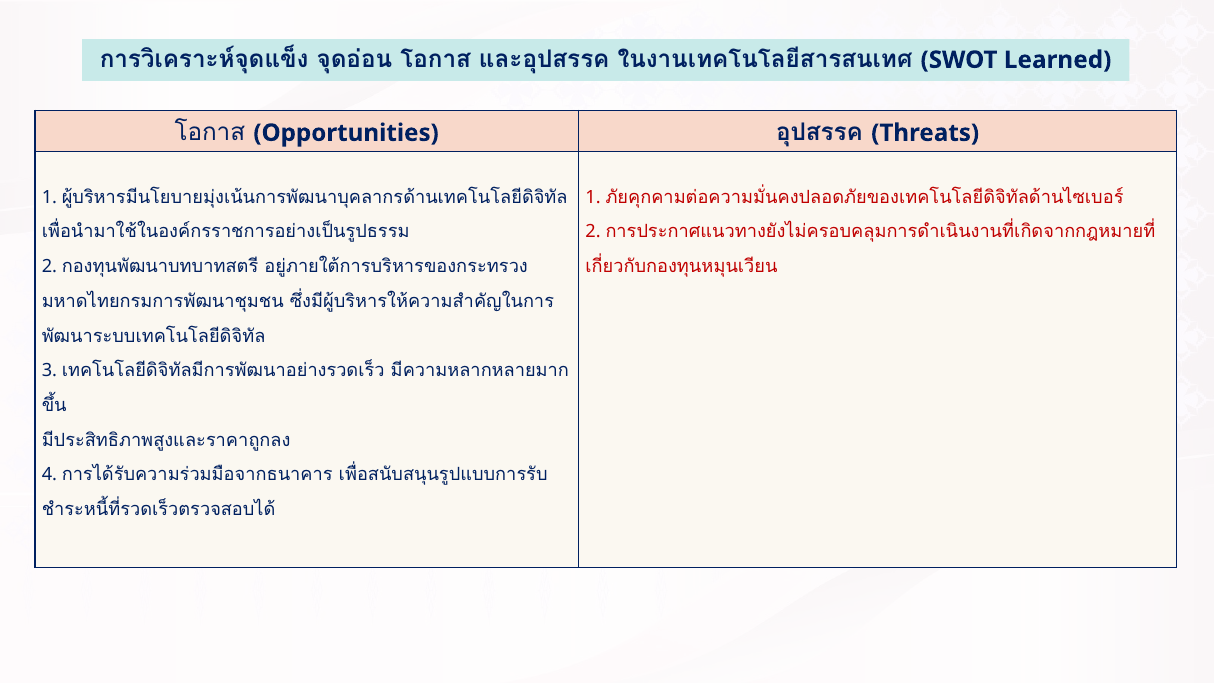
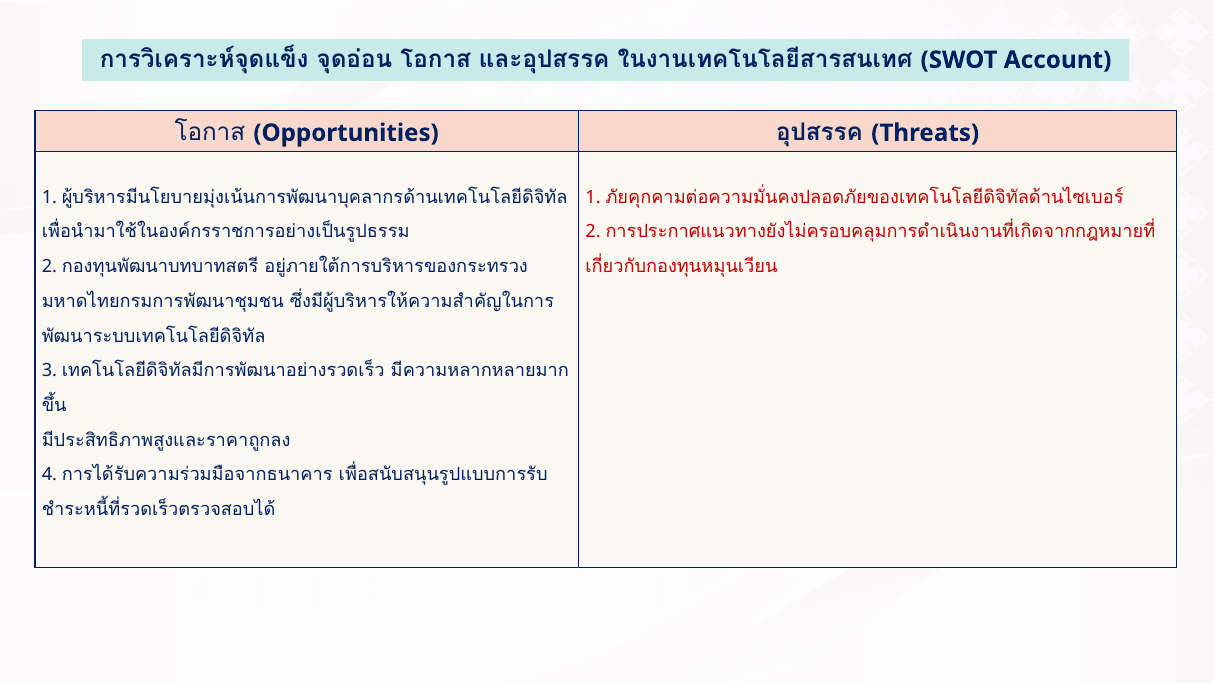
Learned: Learned -> Account
